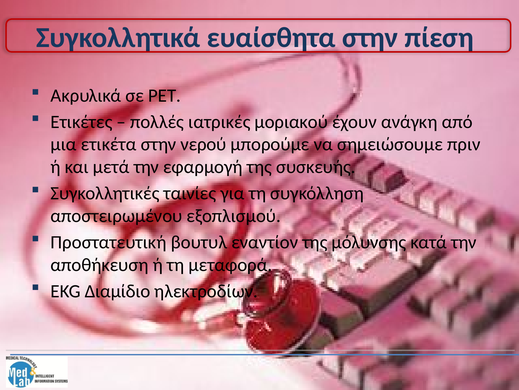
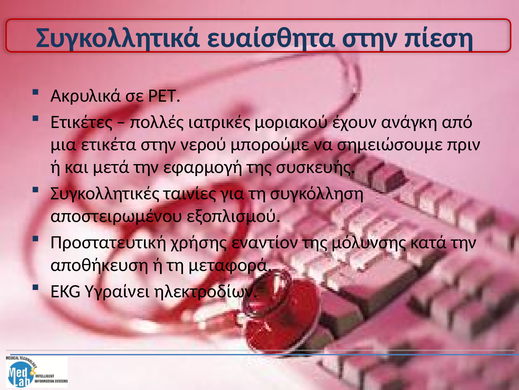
βουτυλ: βουτυλ -> χρήσης
Διαμίδιο: Διαμίδιο -> Υγραίνει
